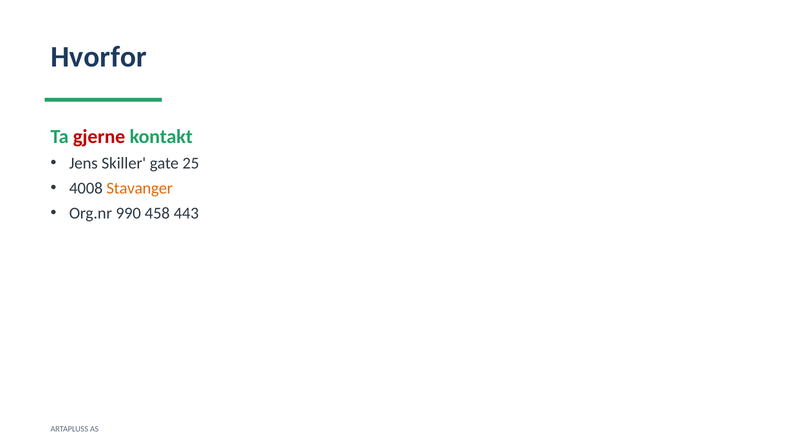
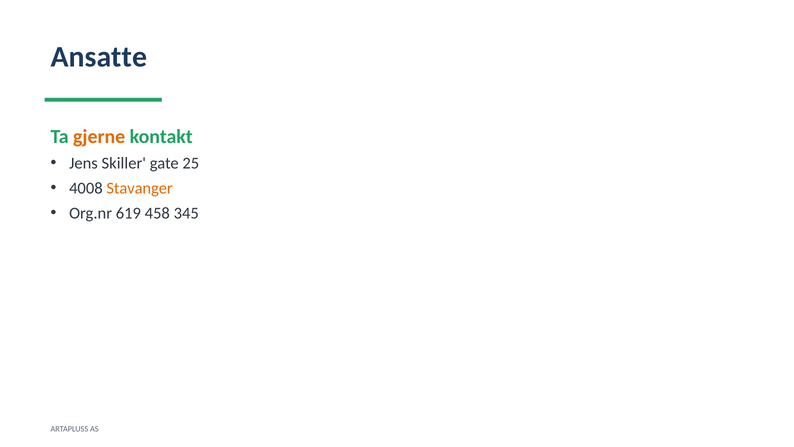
Hvorfor: Hvorfor -> Ansatte
gjerne colour: red -> orange
990: 990 -> 619
443: 443 -> 345
